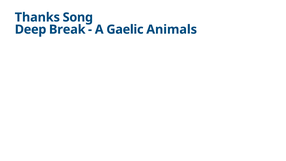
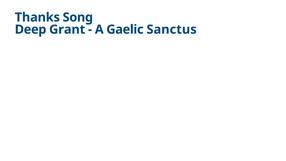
Break: Break -> Grant
Animals: Animals -> Sanctus
